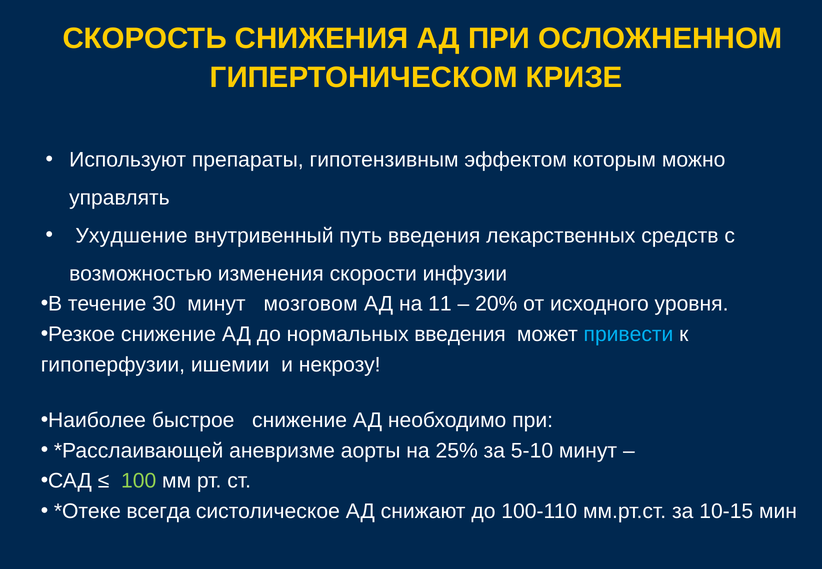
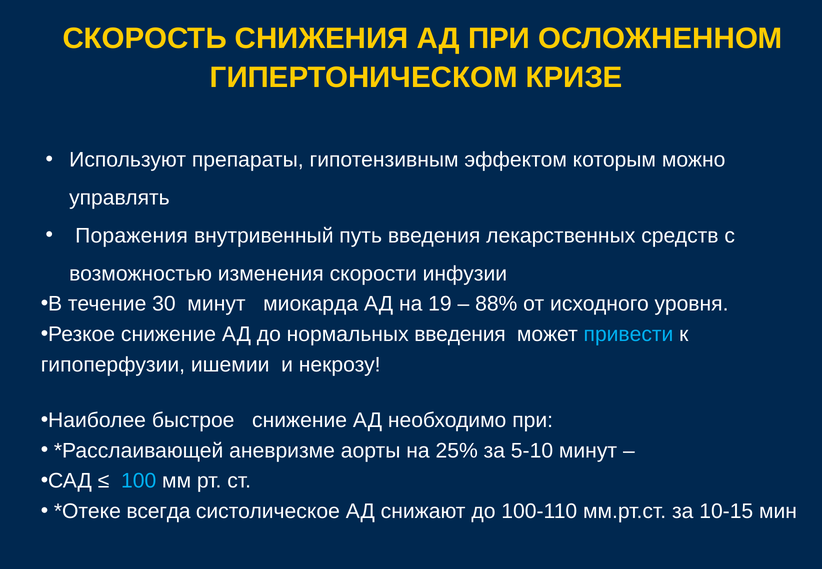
Ухудшение: Ухудшение -> Поражения
мозговом: мозговом -> миокарда
11: 11 -> 19
20%: 20% -> 88%
100 colour: light green -> light blue
